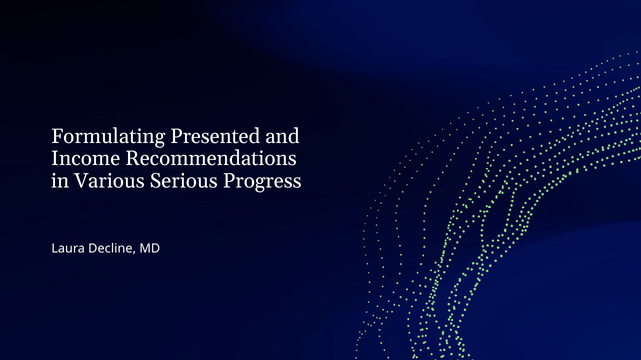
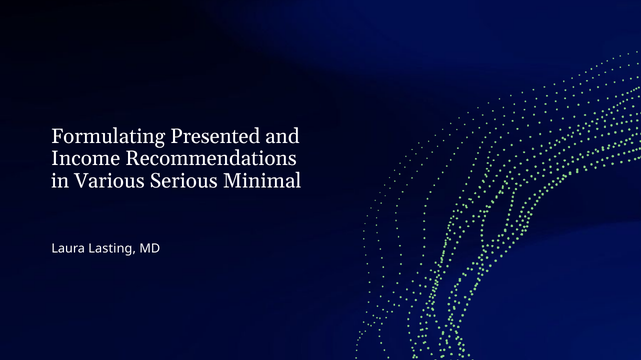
Progress: Progress -> Minimal
Decline: Decline -> Lasting
